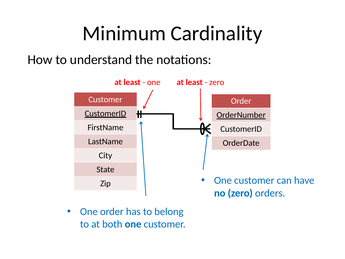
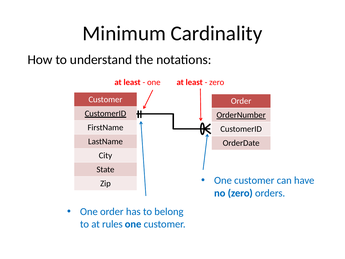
both: both -> rules
